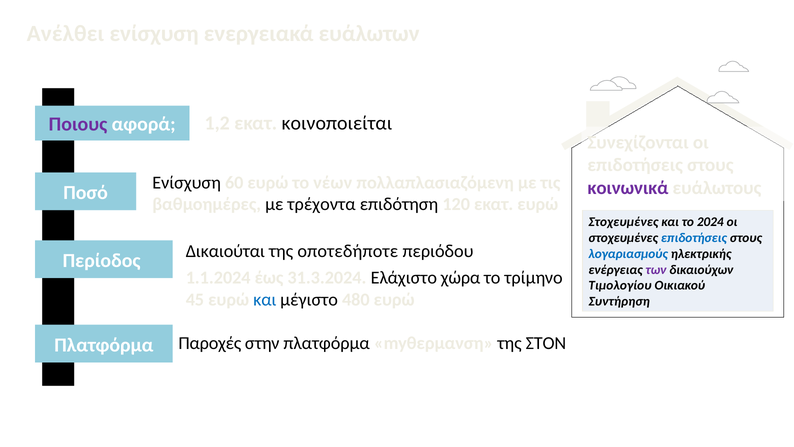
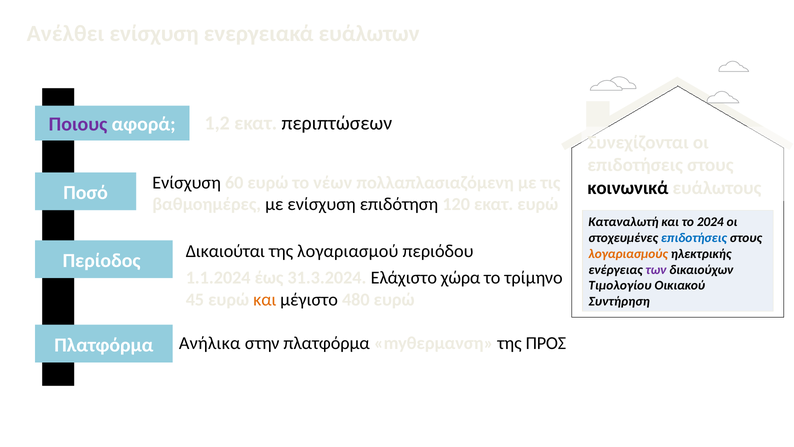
κοινοποιείται: κοινοποιείται -> περιπτώσεων
κοινωνικά colour: purple -> black
με τρέχοντα: τρέχοντα -> ενίσχυση
Στοχευμένες at (623, 222): Στοχευμένες -> Καταναλωτή
οποτεδήποτε: οποτεδήποτε -> λογαριασμού
λογαριασμούς colour: blue -> orange
και at (265, 299) colour: blue -> orange
Παροχές: Παροχές -> Ανήλικα
ΣΤΟΝ: ΣΤΟΝ -> ΠΡΟΣ
